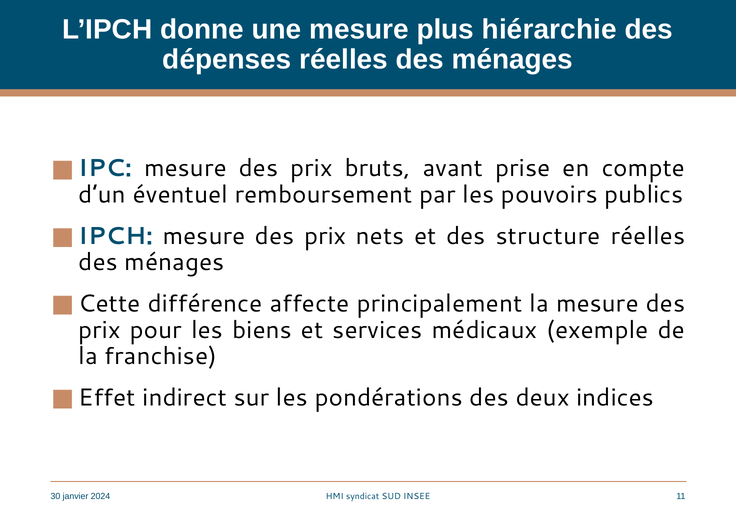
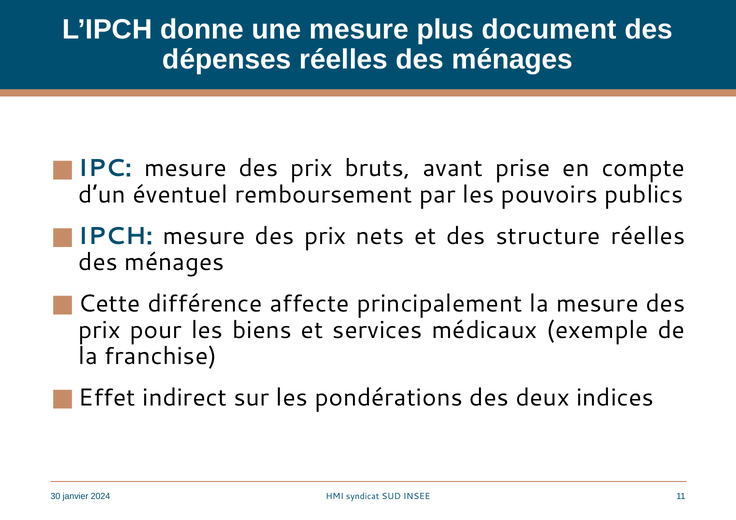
hiérarchie: hiérarchie -> document
